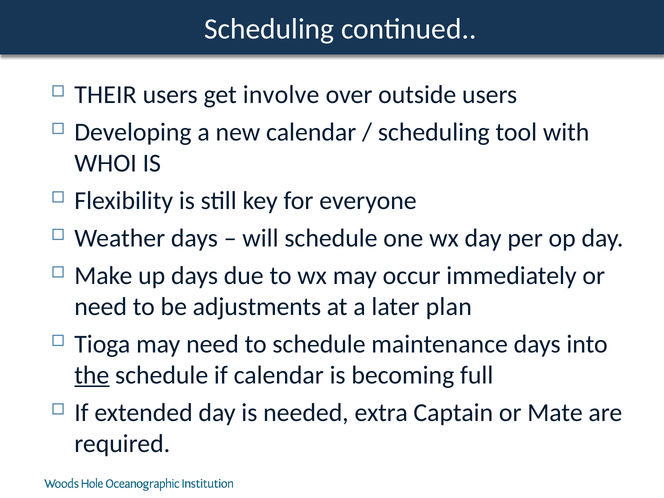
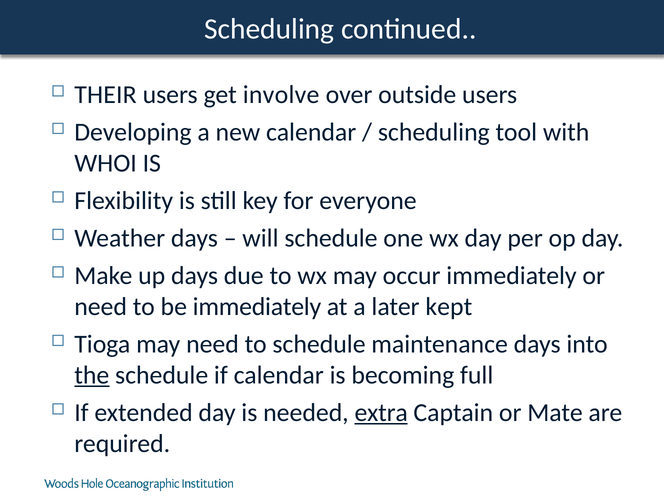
be adjustments: adjustments -> immediately
plan: plan -> kept
extra underline: none -> present
